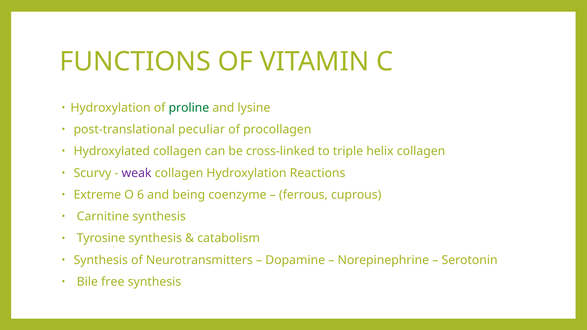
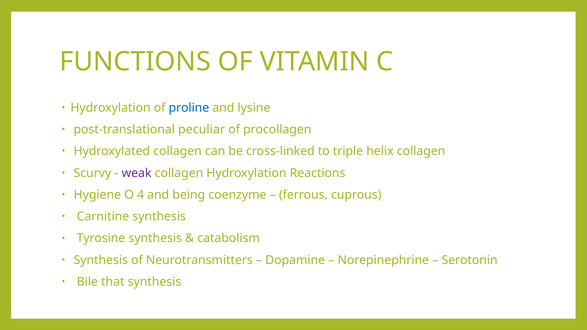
proline colour: green -> blue
Extreme: Extreme -> Hygiene
6: 6 -> 4
free: free -> that
